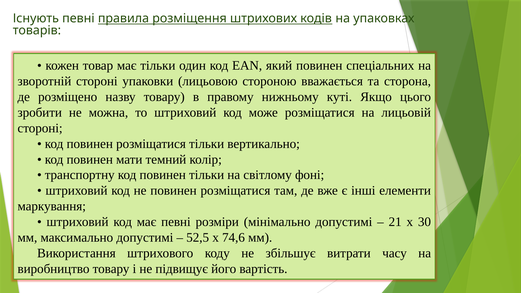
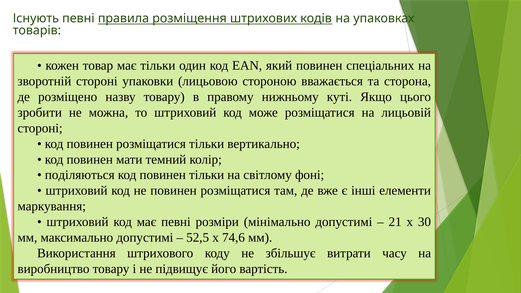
транспортну: транспортну -> поділяються
